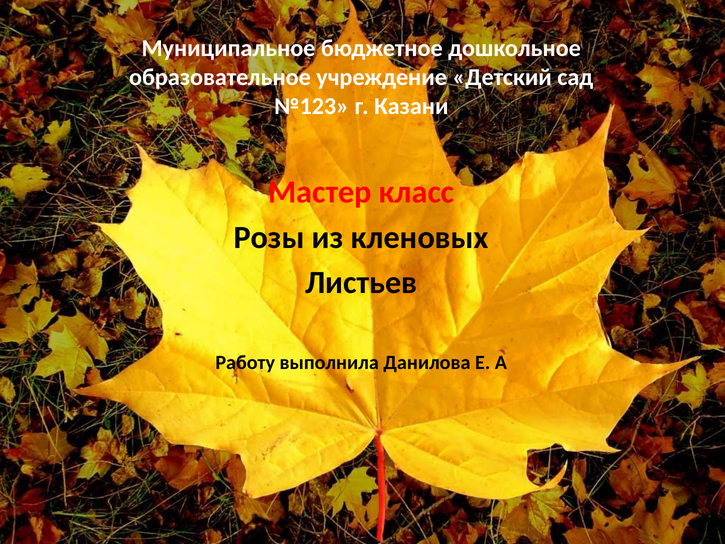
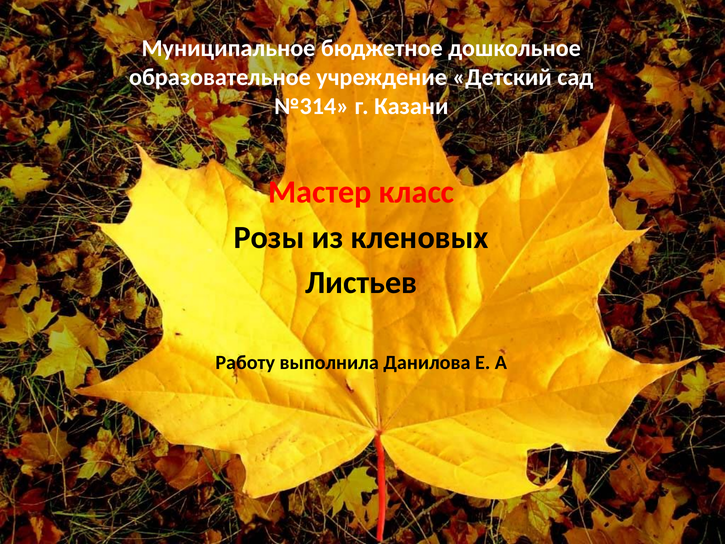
№123: №123 -> №314
